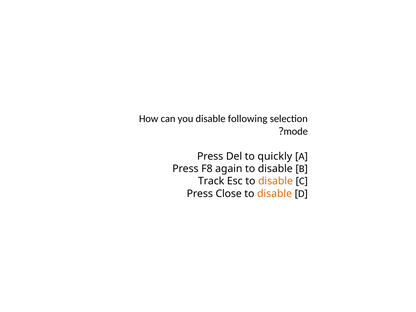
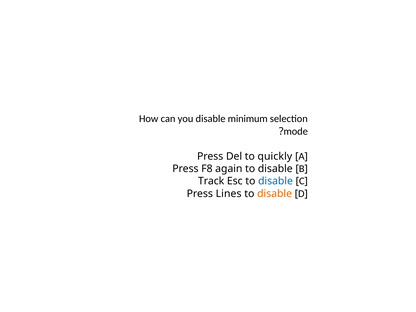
following: following -> minimum
disable at (276, 181) colour: orange -> blue
Close: Close -> Lines
